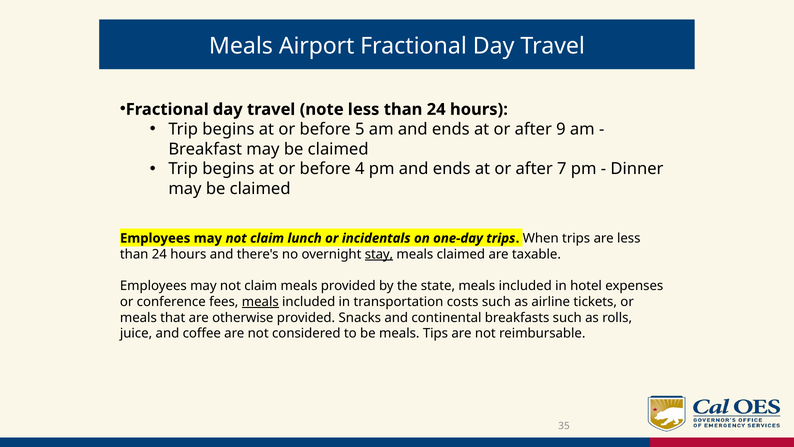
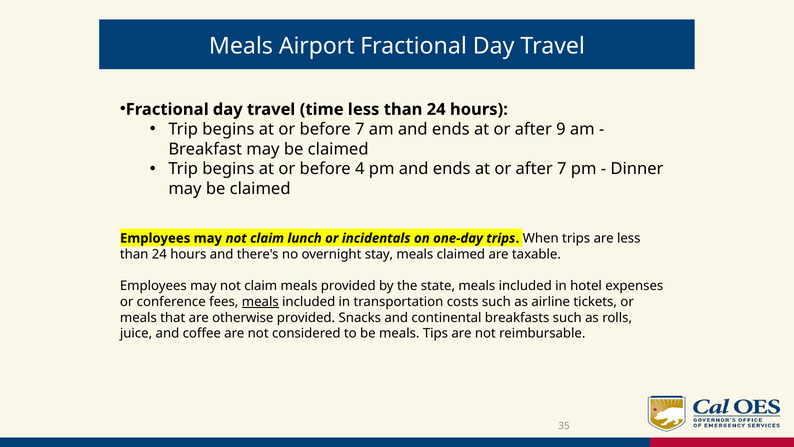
note: note -> time
before 5: 5 -> 7
stay underline: present -> none
